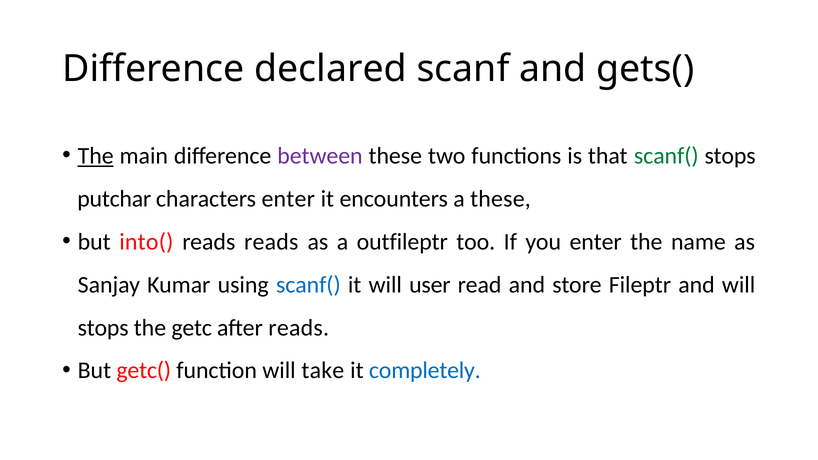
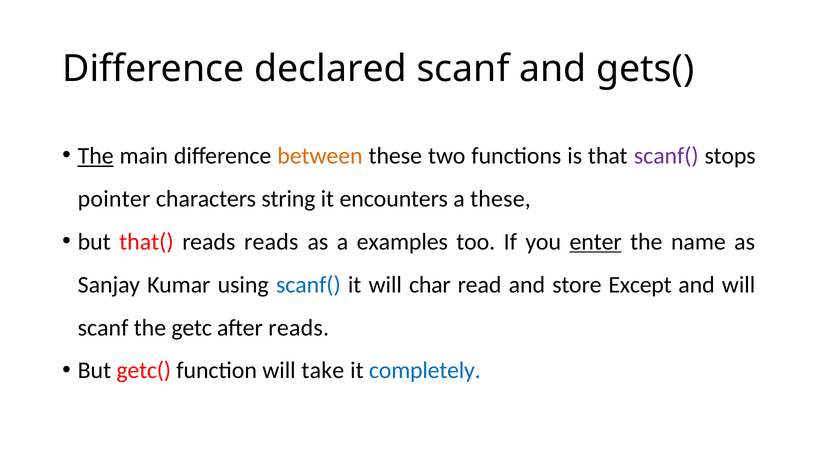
between colour: purple -> orange
scanf( at (666, 156) colour: green -> purple
putchar: putchar -> pointer
characters enter: enter -> string
into(: into( -> that(
outfileptr: outfileptr -> examples
enter at (596, 242) underline: none -> present
user: user -> char
Fileptr: Fileptr -> Except
stops at (103, 328): stops -> scanf
